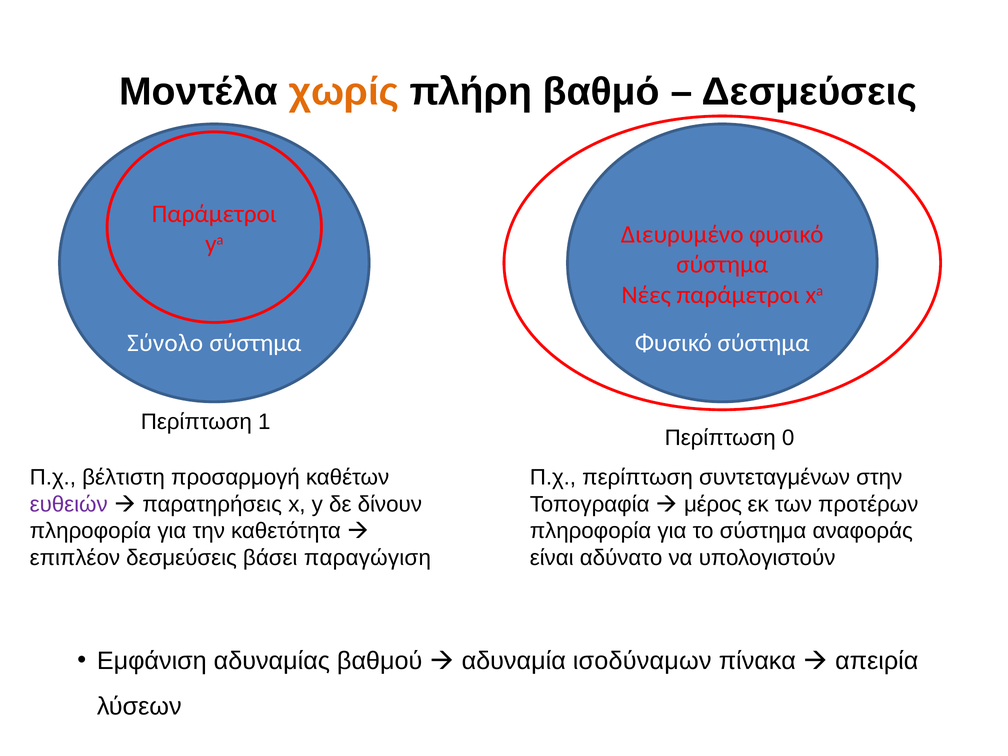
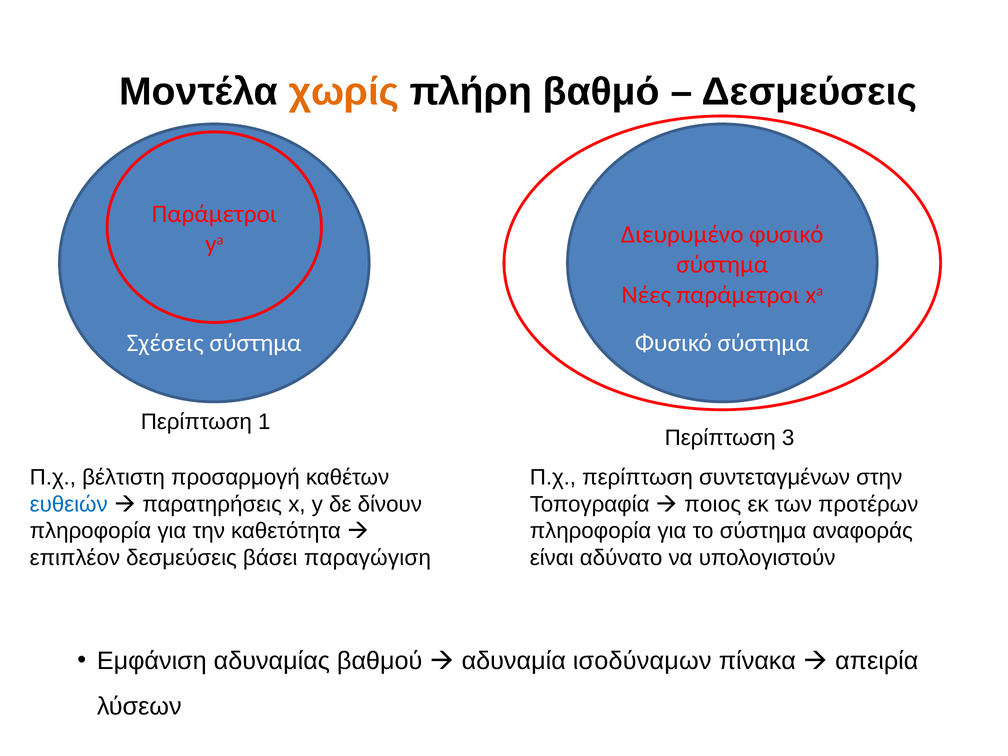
Σύνολο: Σύνολο -> Σχέσεις
0: 0 -> 3
ευθειών colour: purple -> blue
μέρος: μέρος -> ποιος
